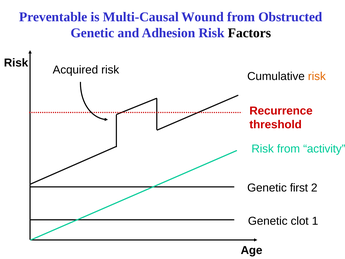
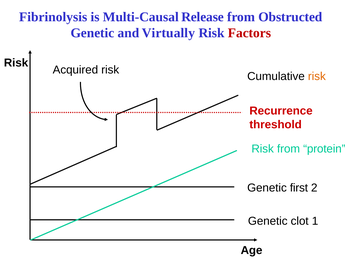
Preventable: Preventable -> Fibrinolysis
Wound: Wound -> Release
Adhesion: Adhesion -> Virtually
Factors colour: black -> red
activity: activity -> protein
